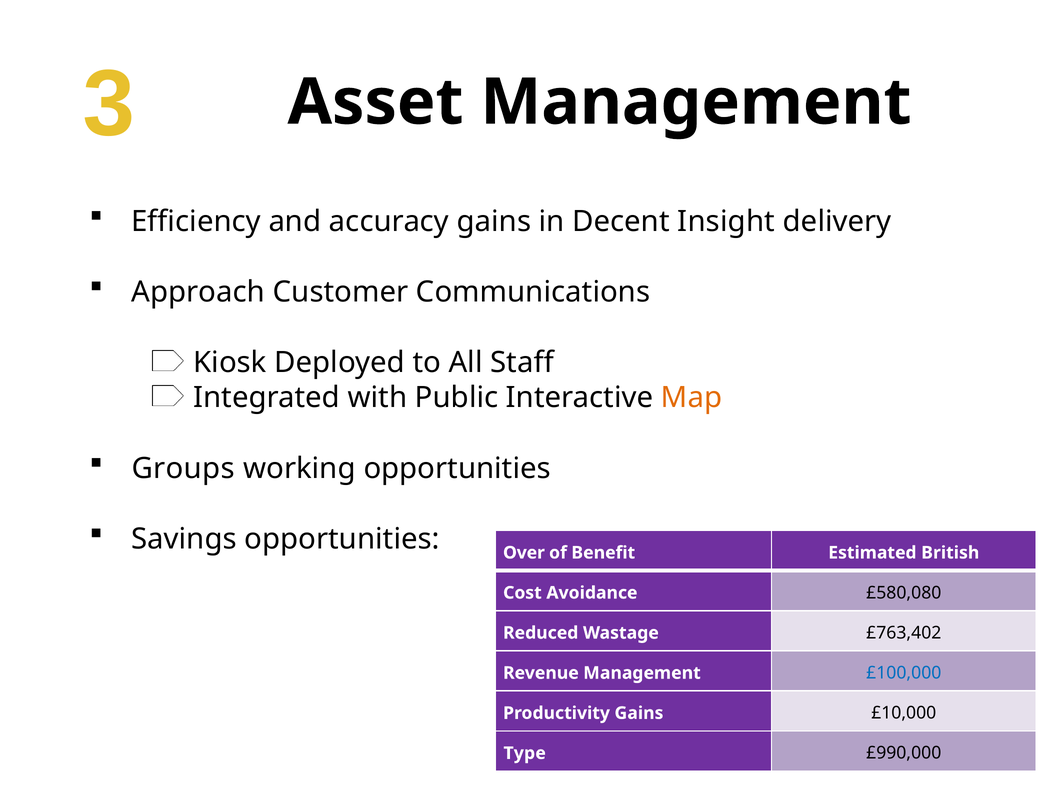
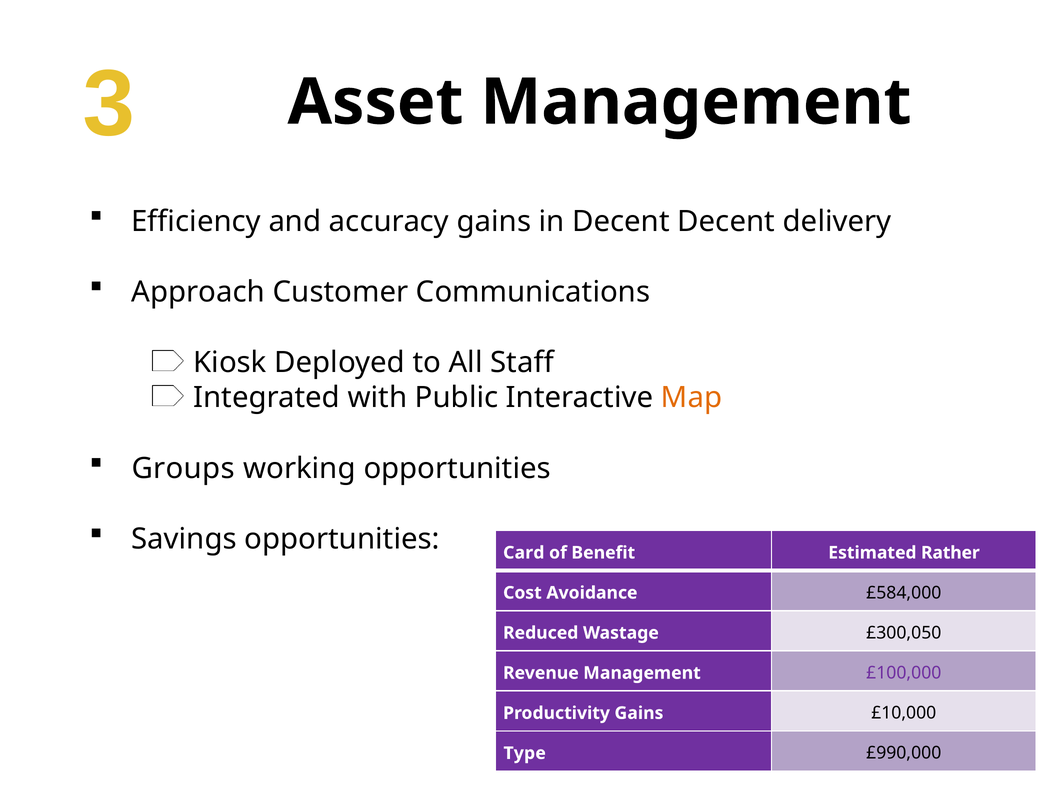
Decent Insight: Insight -> Decent
Over: Over -> Card
British: British -> Rather
£580,080: £580,080 -> £584,000
£763,402: £763,402 -> £300,050
£100,000 colour: blue -> purple
